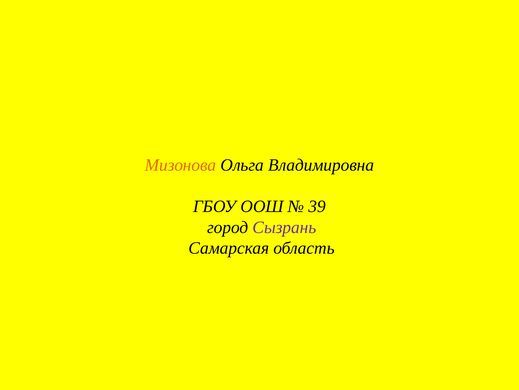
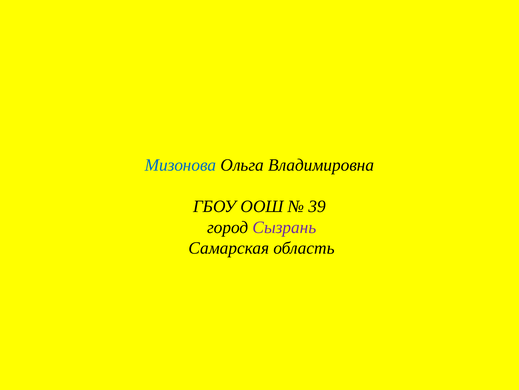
Мизонова colour: orange -> blue
